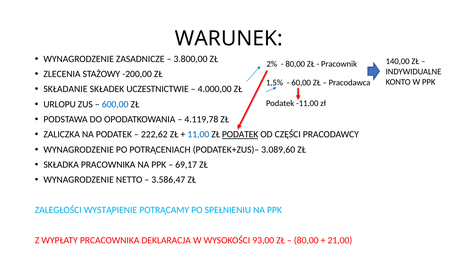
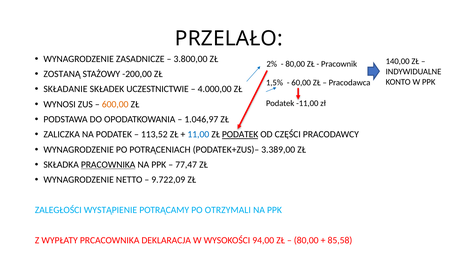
WARUNEK: WARUNEK -> PRZELAŁO
ZLECENIA: ZLECENIA -> ZOSTANĄ
URLOPU: URLOPU -> WYNOSI
600,00 colour: blue -> orange
4.119,78: 4.119,78 -> 1.046,97
222,62: 222,62 -> 113,52
3.089,60: 3.089,60 -> 3.389,00
PRACOWNIKA underline: none -> present
69,17: 69,17 -> 77,47
3.586,47: 3.586,47 -> 9.722,09
SPEŁNIENIU: SPEŁNIENIU -> OTRZYMALI
93,00: 93,00 -> 94,00
21,00: 21,00 -> 85,58
